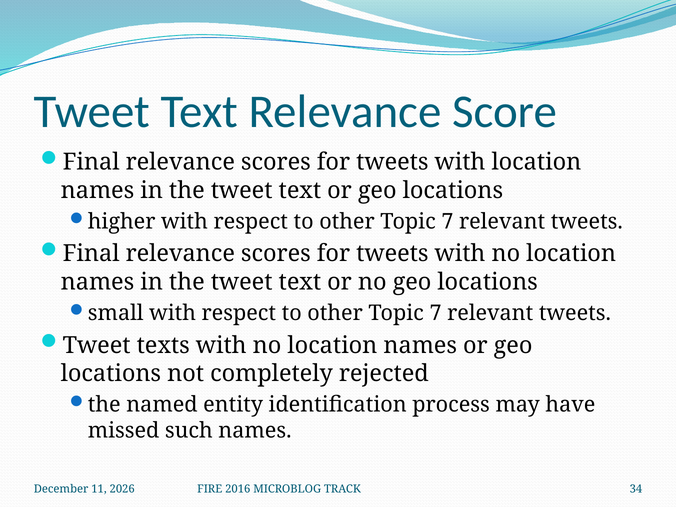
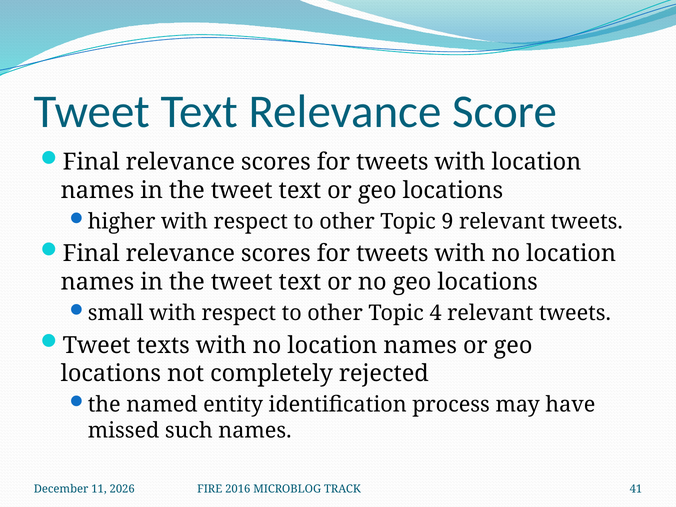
7 at (447, 222): 7 -> 9
7 at (436, 313): 7 -> 4
34: 34 -> 41
